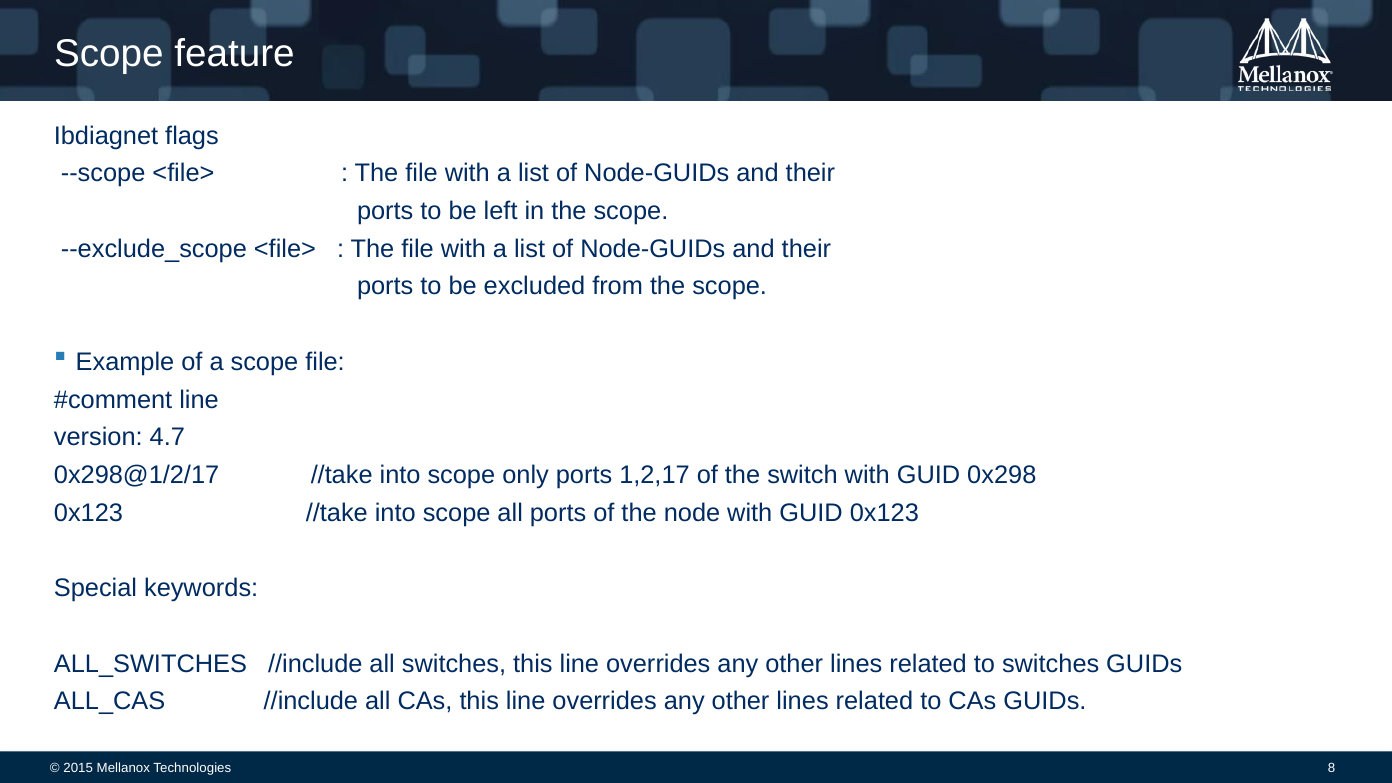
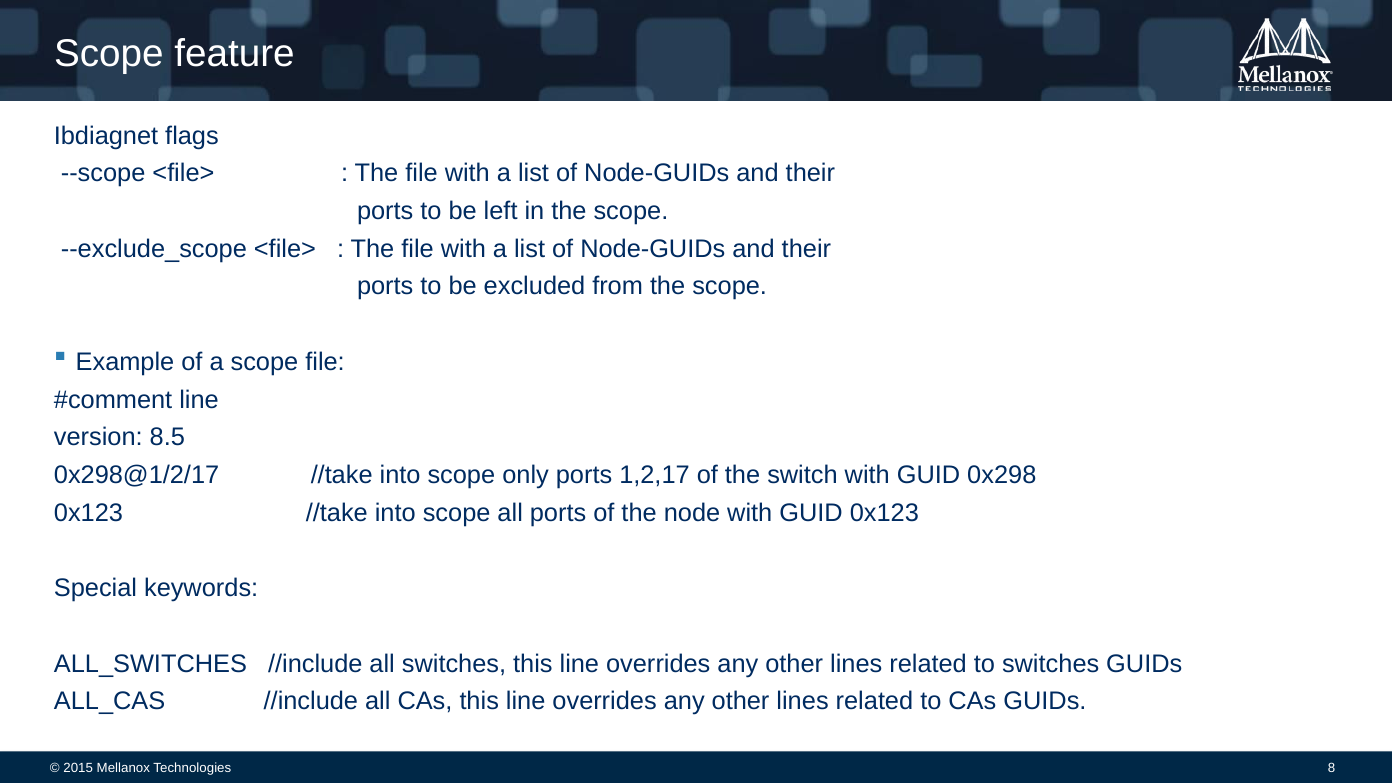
4.7: 4.7 -> 8.5
